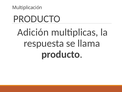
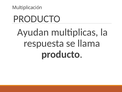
Adición: Adición -> Ayudan
